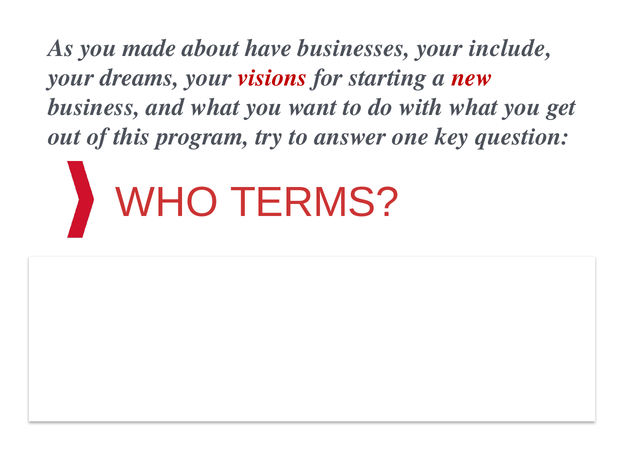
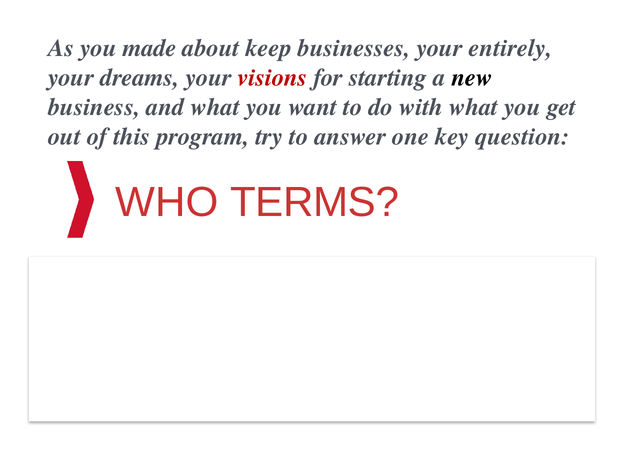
have: have -> keep
include: include -> entirely
new colour: red -> black
